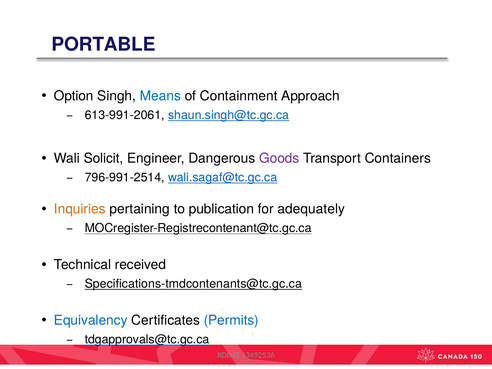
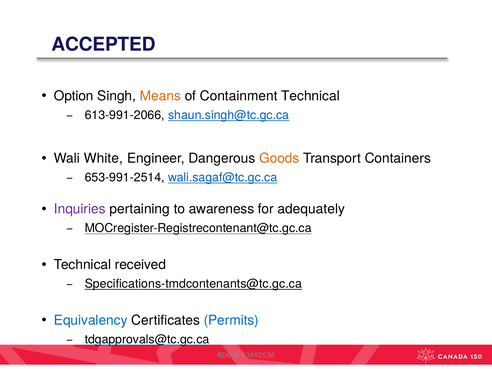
PORTABLE: PORTABLE -> ACCEPTED
Means colour: blue -> orange
Containment Approach: Approach -> Technical
613-991-2061: 613-991-2061 -> 613-991-2066
Solicit: Solicit -> White
Goods colour: purple -> orange
796-991-2514: 796-991-2514 -> 653-991-2514
Inquiries colour: orange -> purple
publication: publication -> awareness
